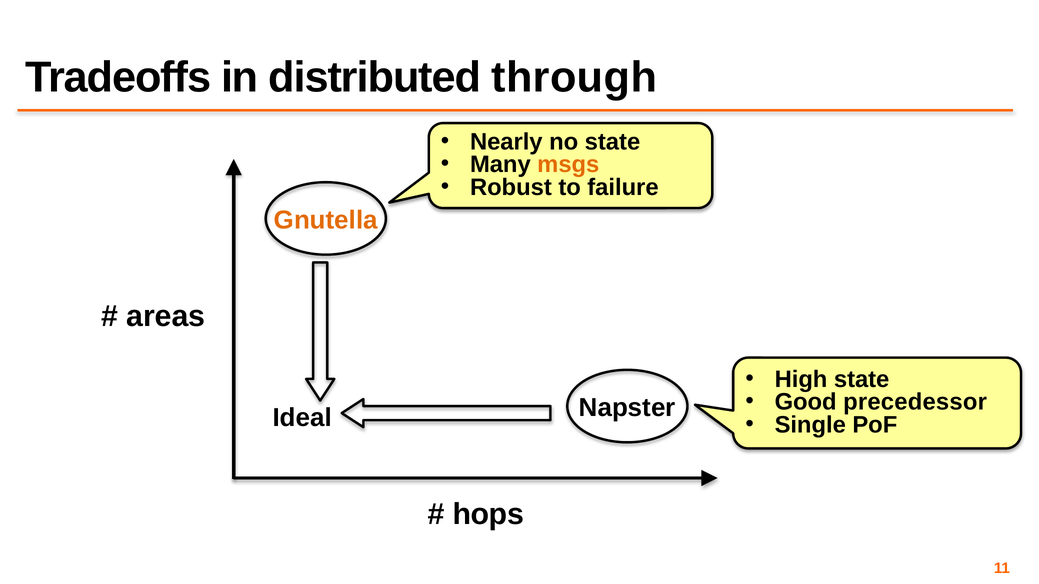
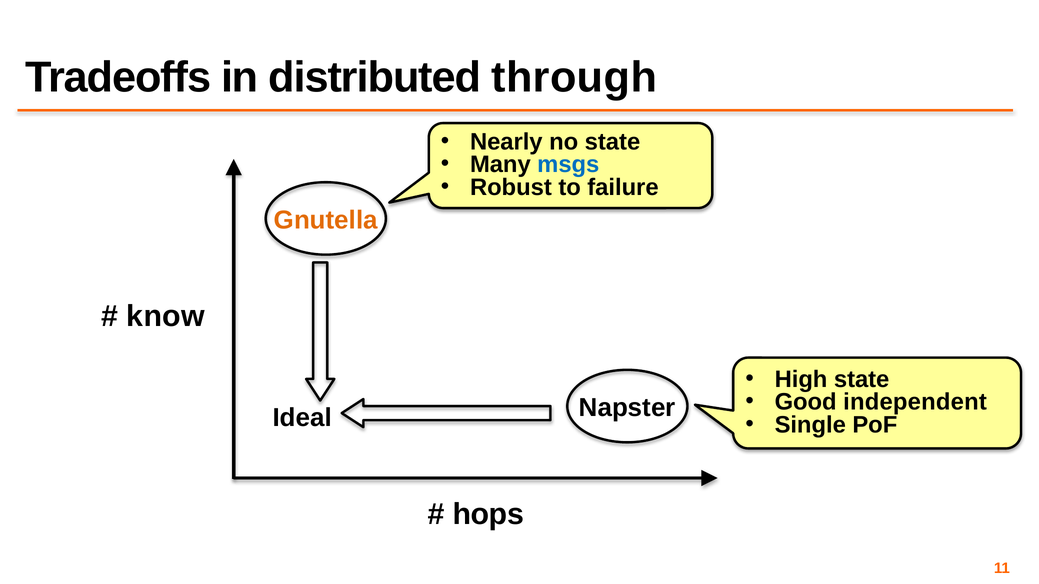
msgs colour: orange -> blue
areas: areas -> know
precedessor: precedessor -> independent
